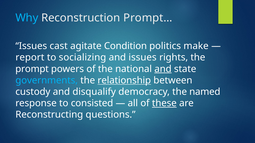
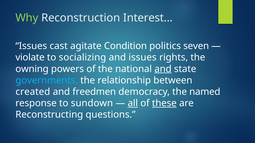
Why colour: light blue -> light green
Prompt…: Prompt… -> Interest…
make: make -> seven
report: report -> violate
prompt: prompt -> owning
relationship underline: present -> none
custody: custody -> created
disqualify: disqualify -> freedmen
consisted: consisted -> sundown
all underline: none -> present
